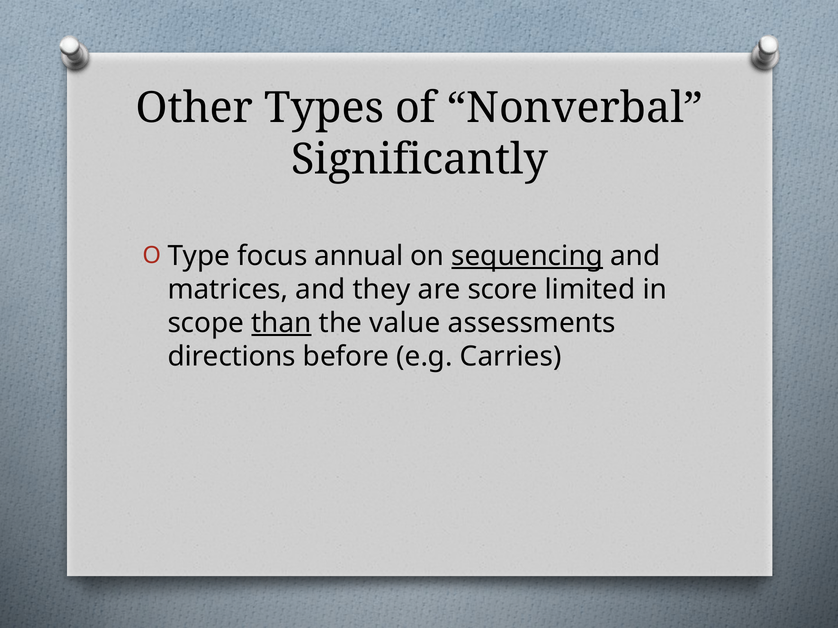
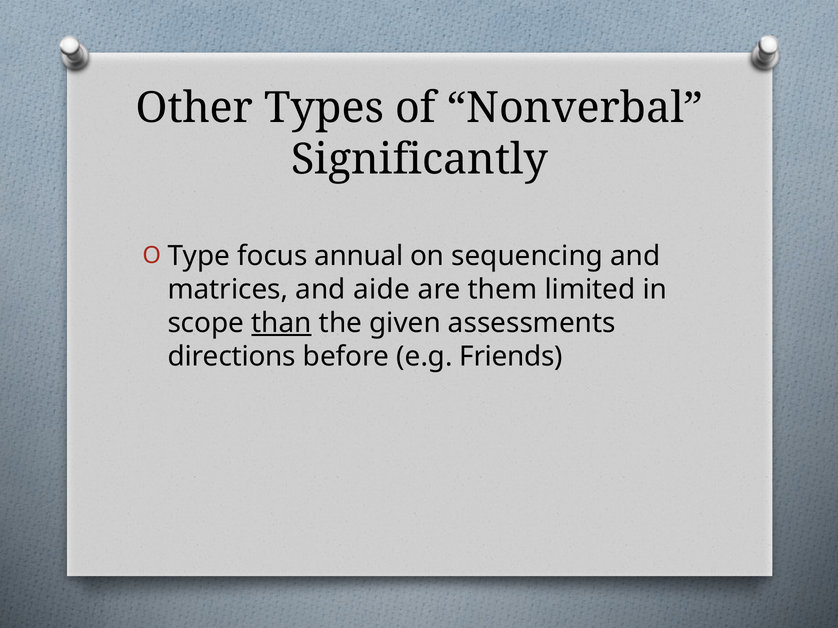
sequencing underline: present -> none
they: they -> aide
score: score -> them
value: value -> given
Carries: Carries -> Friends
